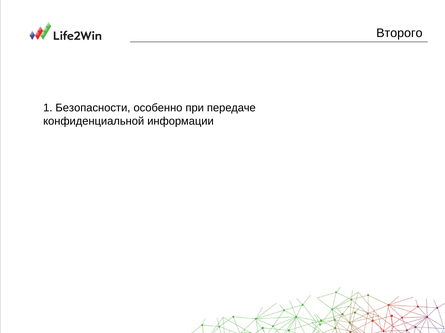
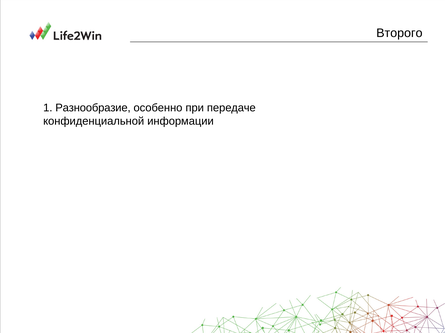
Безопасности: Безопасности -> Разнообразие
